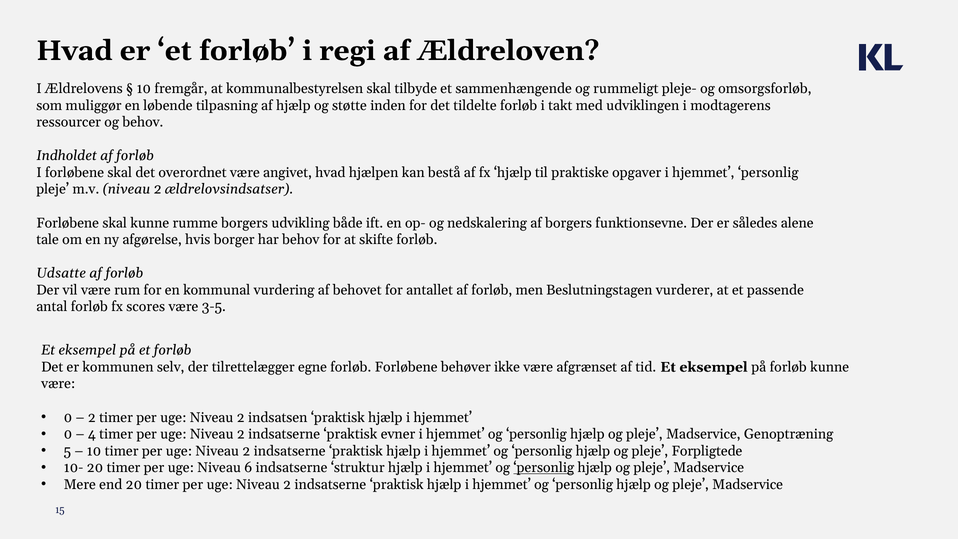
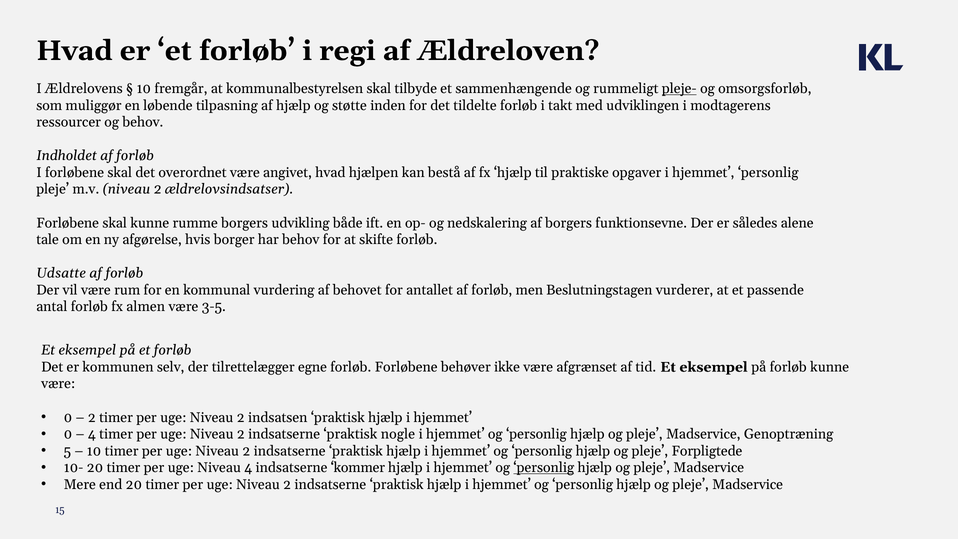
pleje- underline: none -> present
scores: scores -> almen
evner: evner -> nogle
Niveau 6: 6 -> 4
struktur: struktur -> kommer
